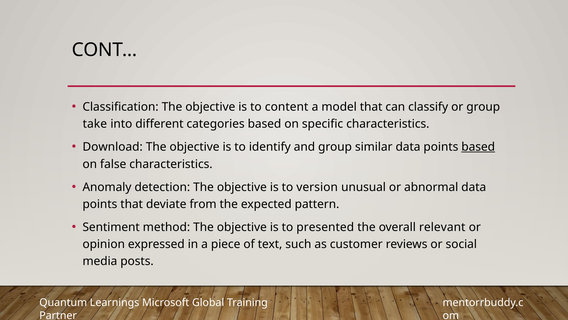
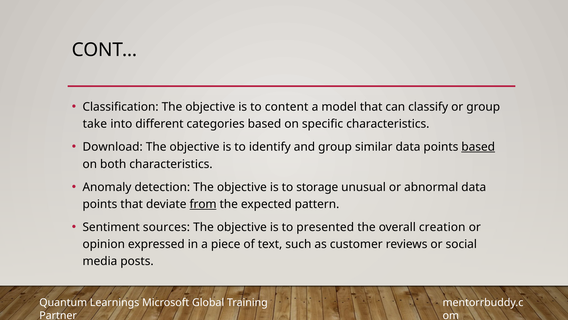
false: false -> both
version: version -> storage
from underline: none -> present
method: method -> sources
relevant: relevant -> creation
